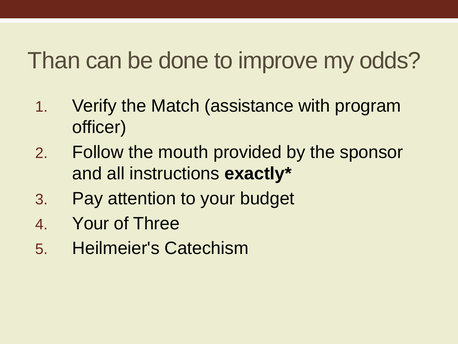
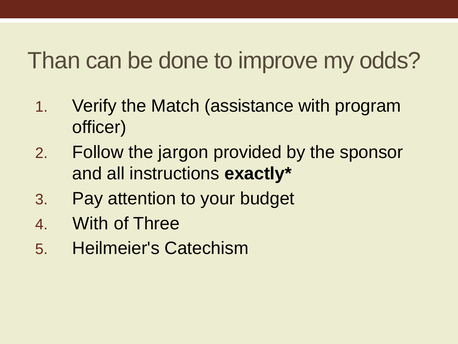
mouth: mouth -> jargon
Your at (91, 223): Your -> With
